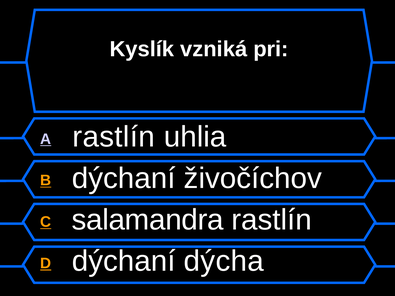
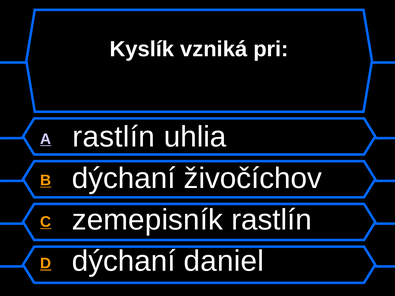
salamandra: salamandra -> zemepisník
dýcha: dýcha -> daniel
